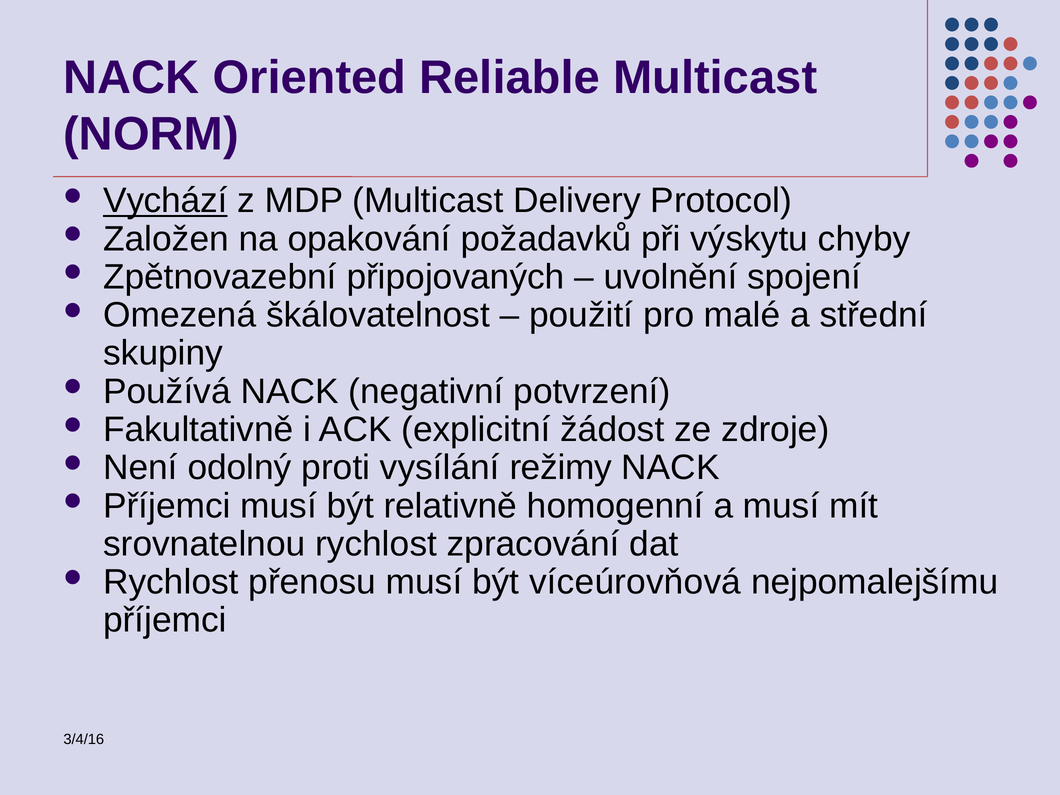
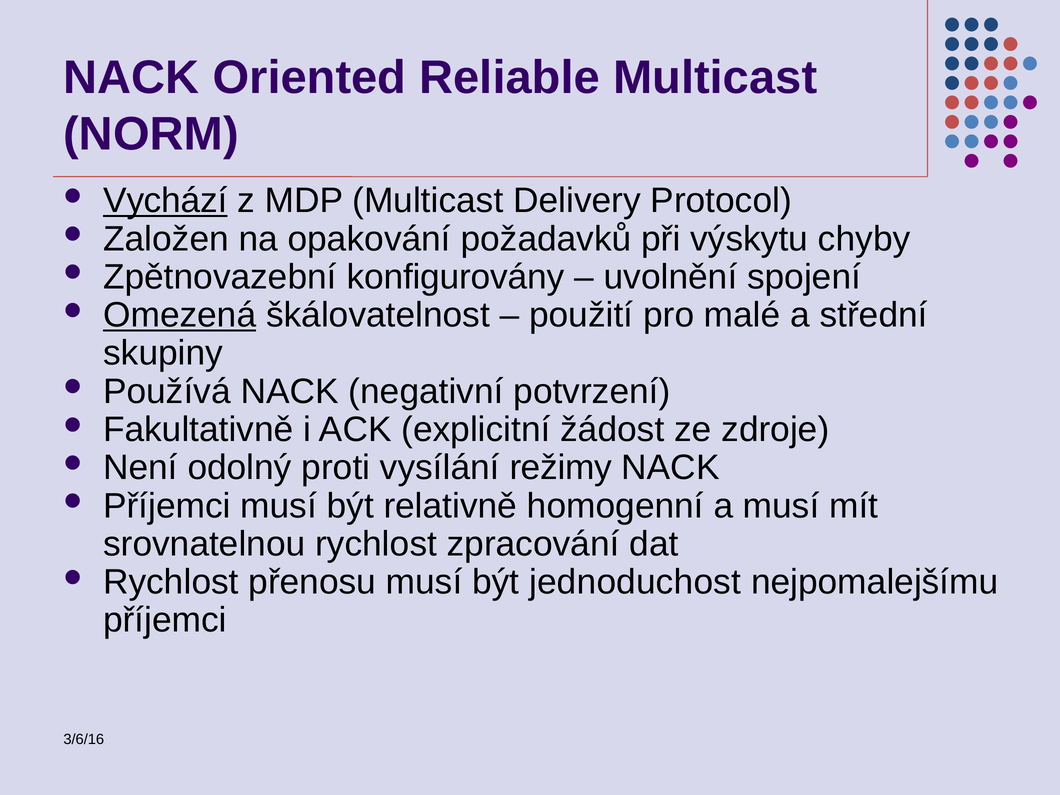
připojovaných: připojovaných -> konfigurovány
Omezená underline: none -> present
víceúrovňová: víceúrovňová -> jednoduchost
3/4/16: 3/4/16 -> 3/6/16
